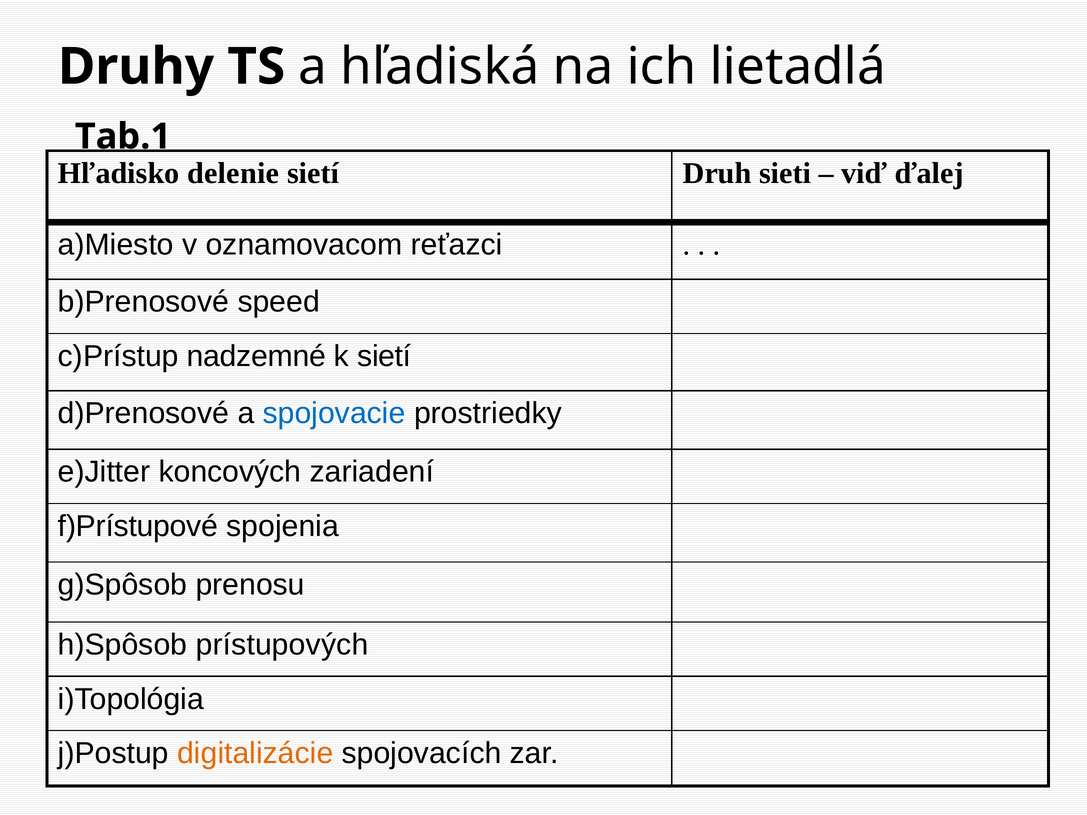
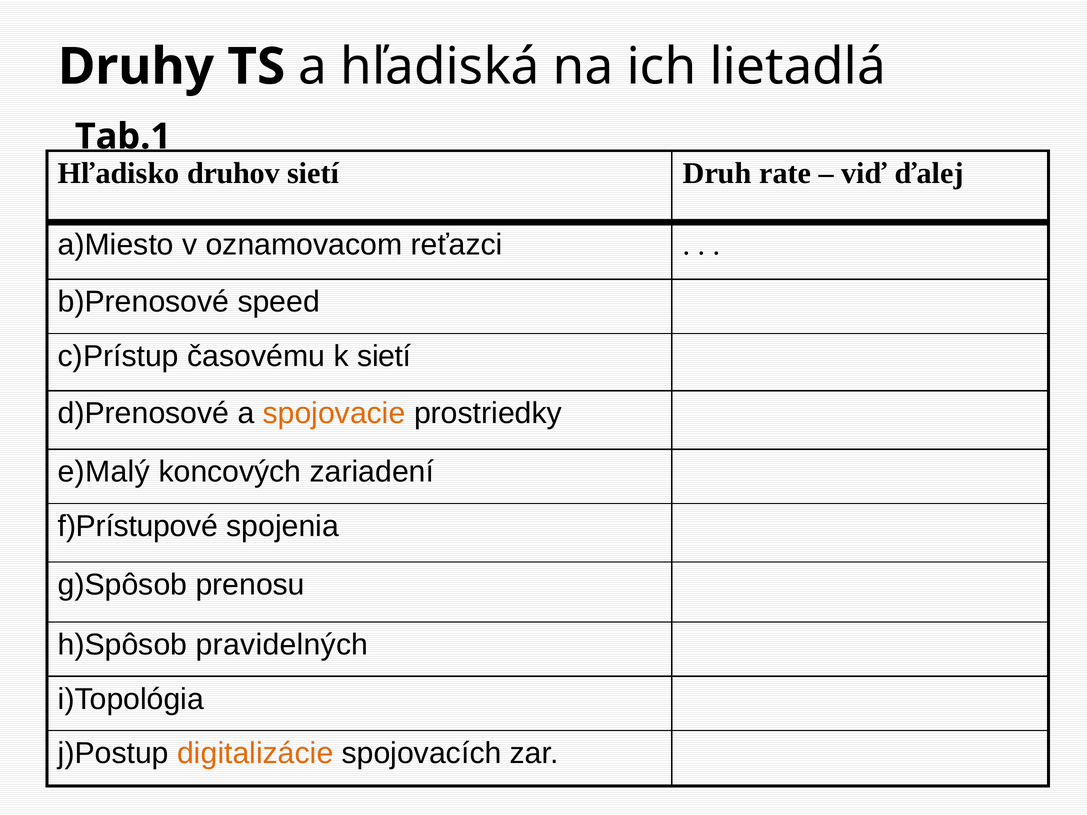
delenie: delenie -> druhov
sieti: sieti -> rate
nadzemné: nadzemné -> časovému
spojovacie colour: blue -> orange
e)Jitter: e)Jitter -> e)Malý
prístupových: prístupových -> pravidelných
